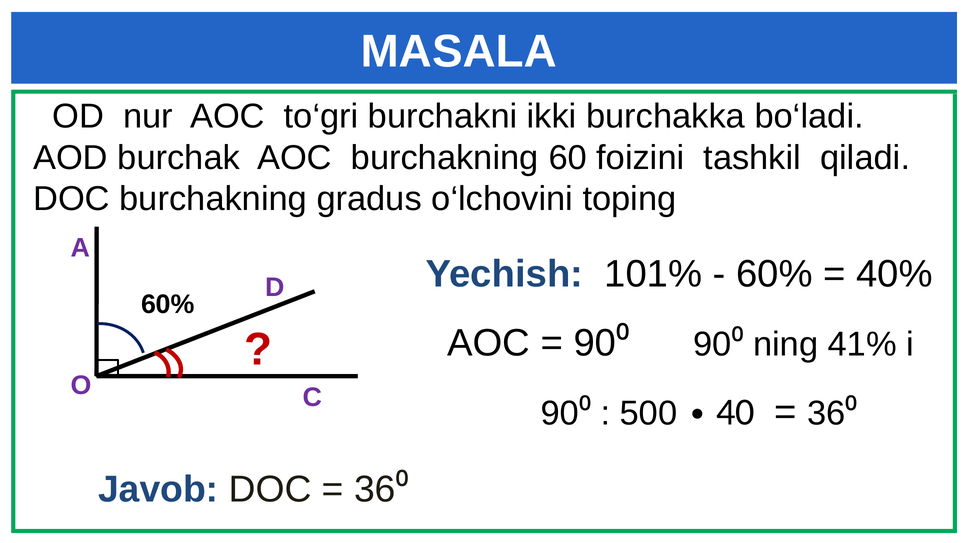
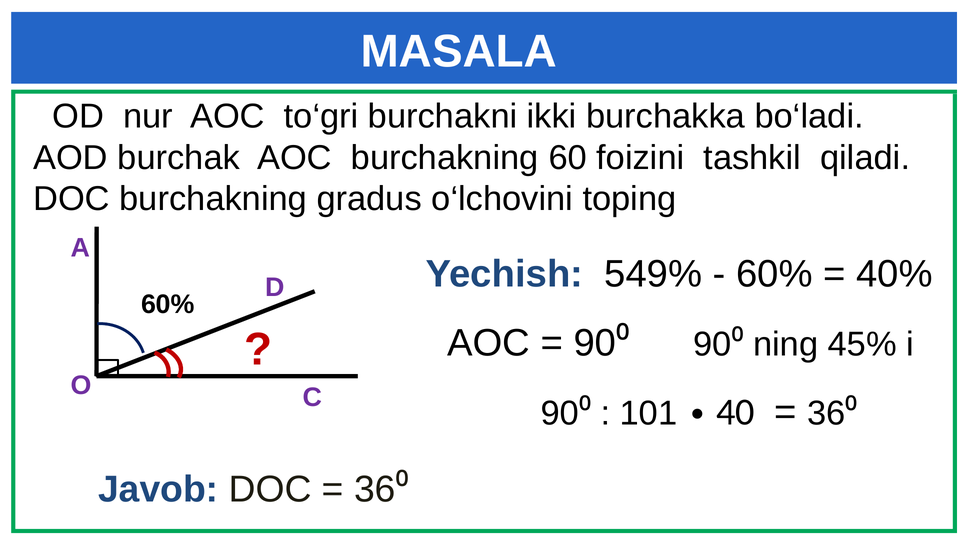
101%: 101% -> 549%
41%: 41% -> 45%
500: 500 -> 101
